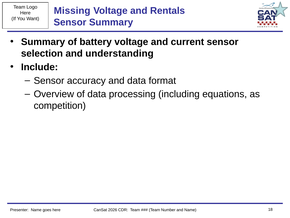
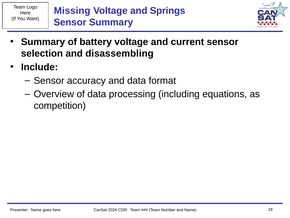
Rentals: Rentals -> Springs
understanding: understanding -> disassembling
